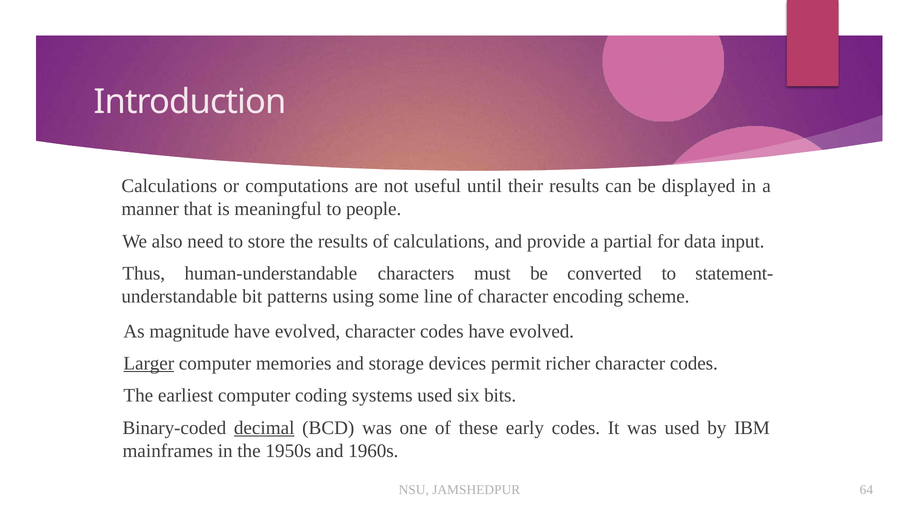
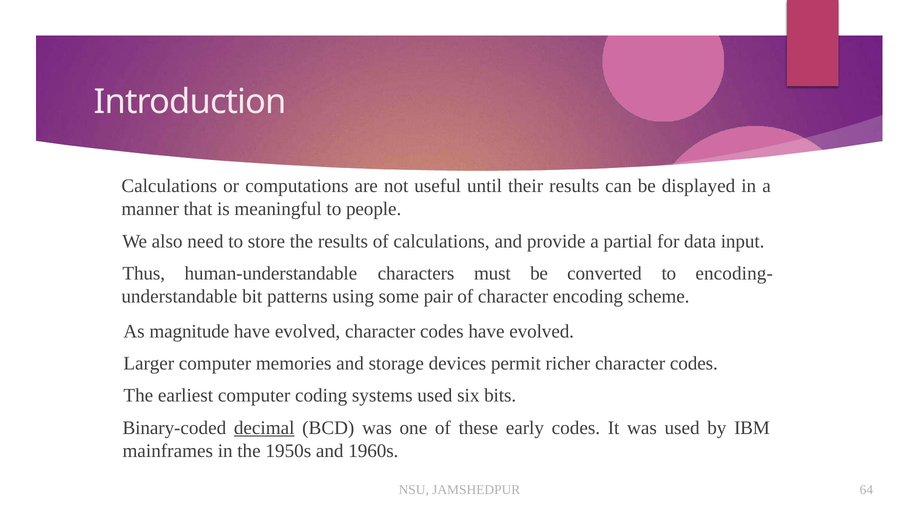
statement-: statement- -> encoding-
line: line -> pair
Larger underline: present -> none
